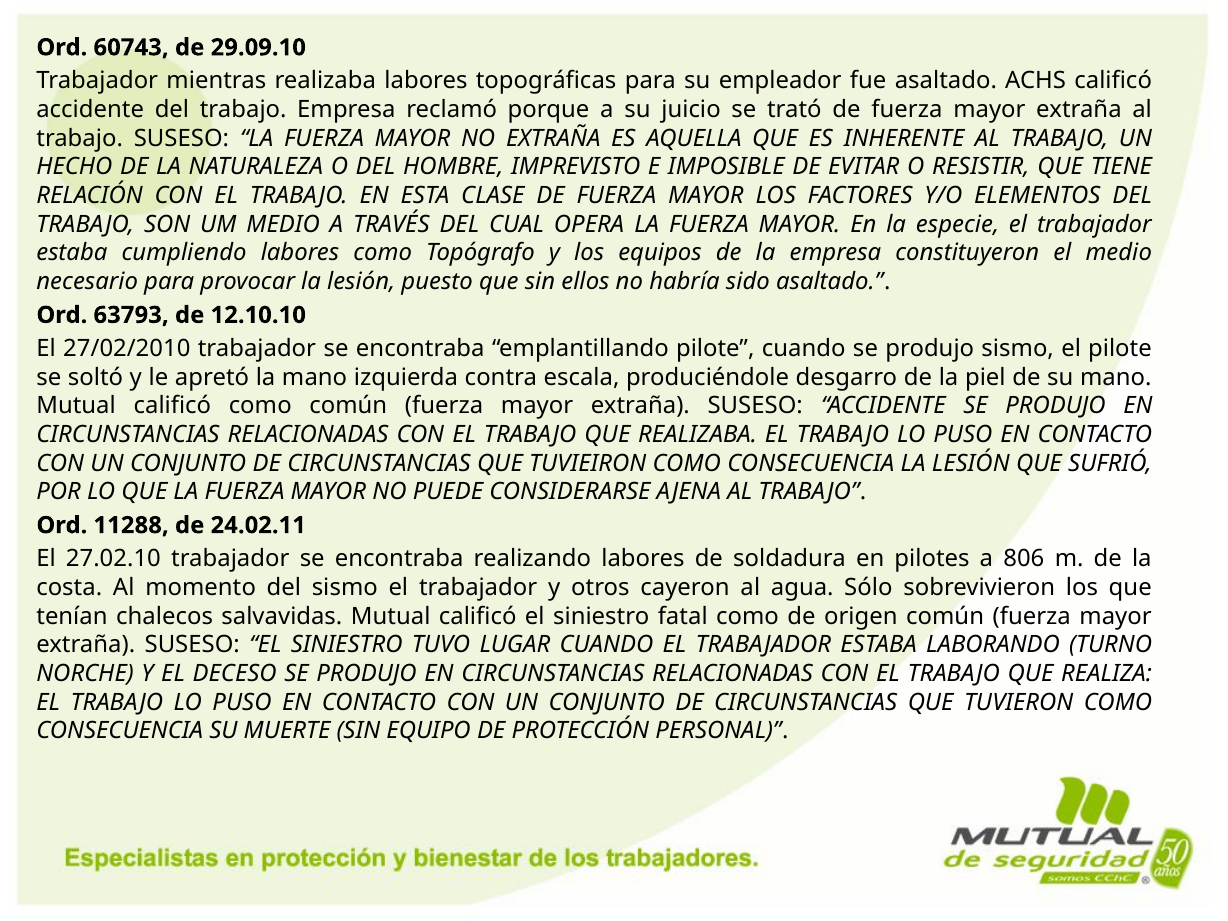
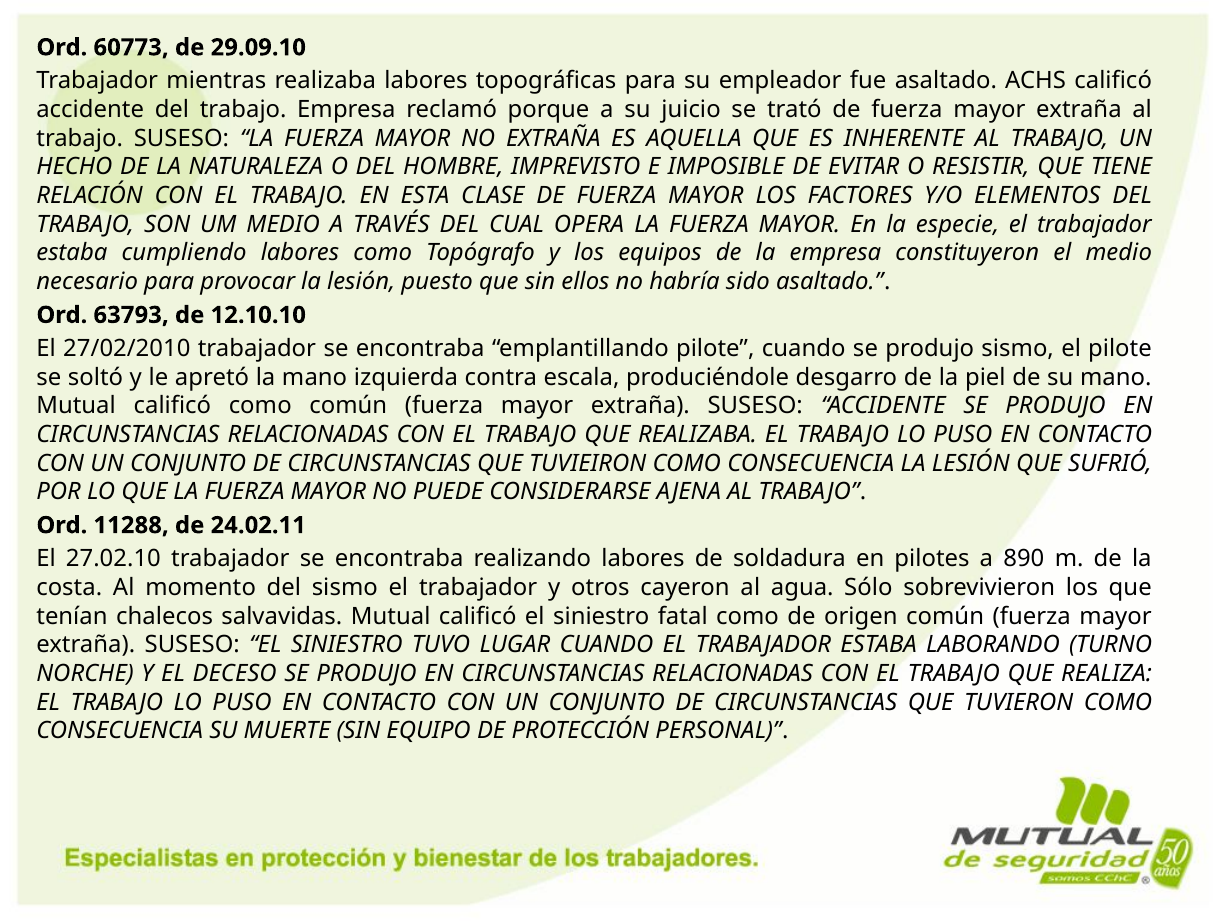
60743: 60743 -> 60773
806: 806 -> 890
